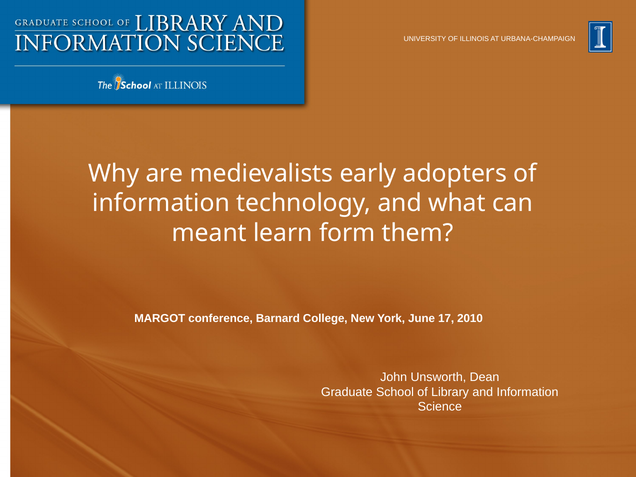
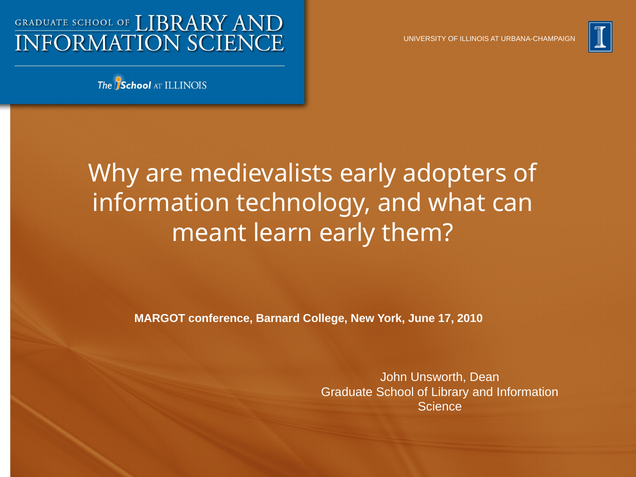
learn form: form -> early
